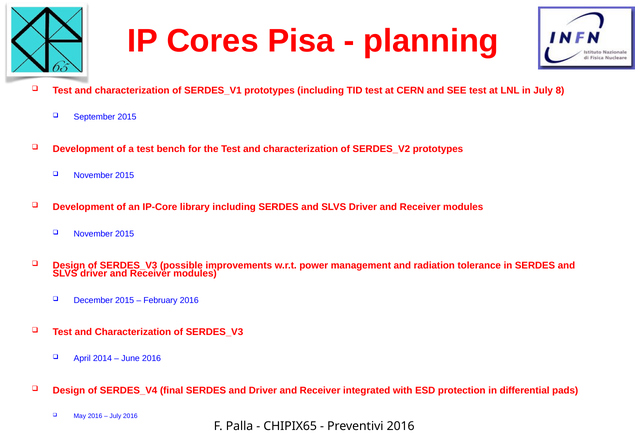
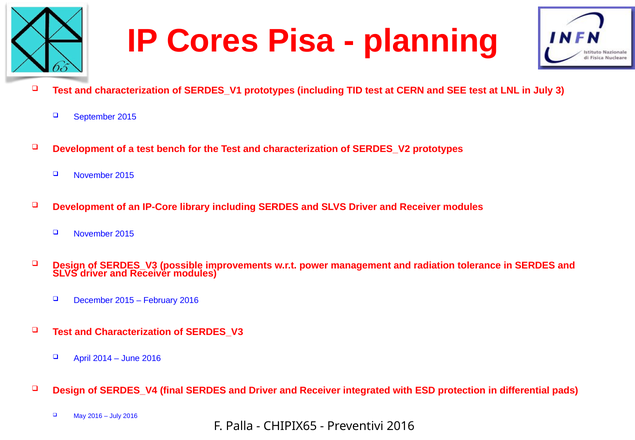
8: 8 -> 3
